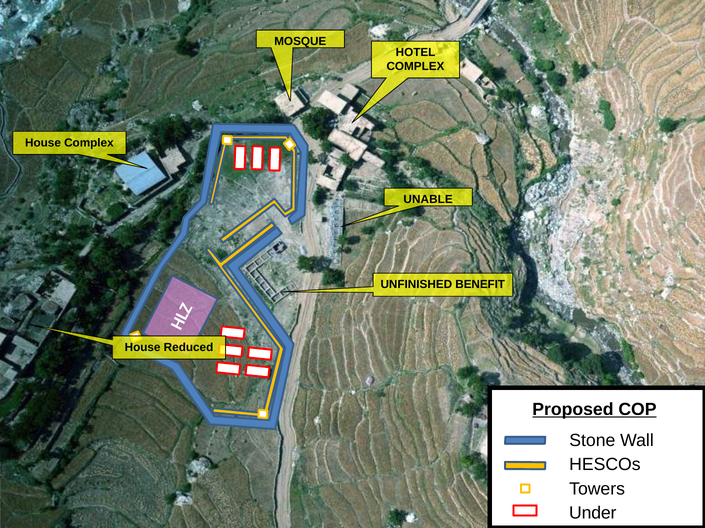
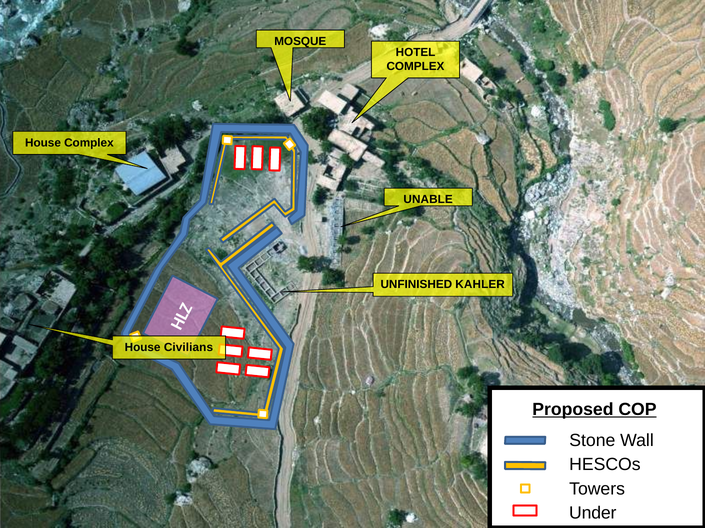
BENEFIT: BENEFIT -> KAHLER
Reduced: Reduced -> Civilians
